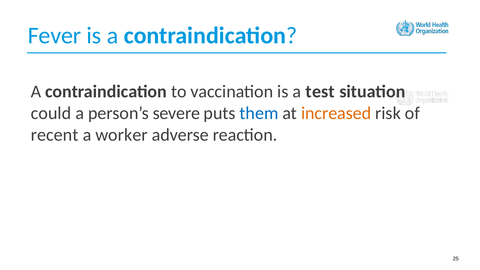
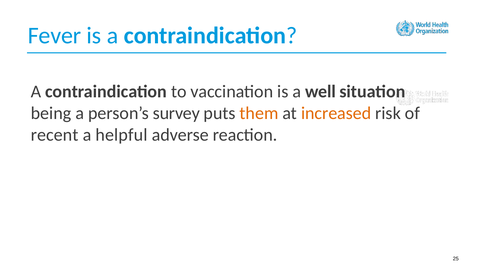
test: test -> well
could: could -> being
severe: severe -> survey
them colour: blue -> orange
worker: worker -> helpful
